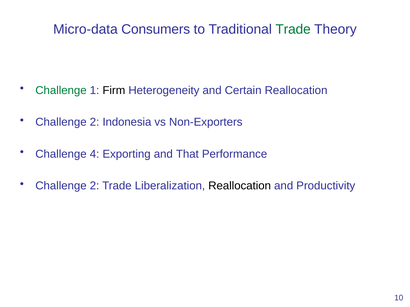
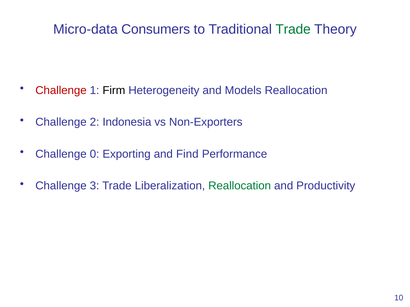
Challenge at (61, 90) colour: green -> red
Certain: Certain -> Models
4: 4 -> 0
That: That -> Find
2 at (95, 186): 2 -> 3
Reallocation at (240, 186) colour: black -> green
